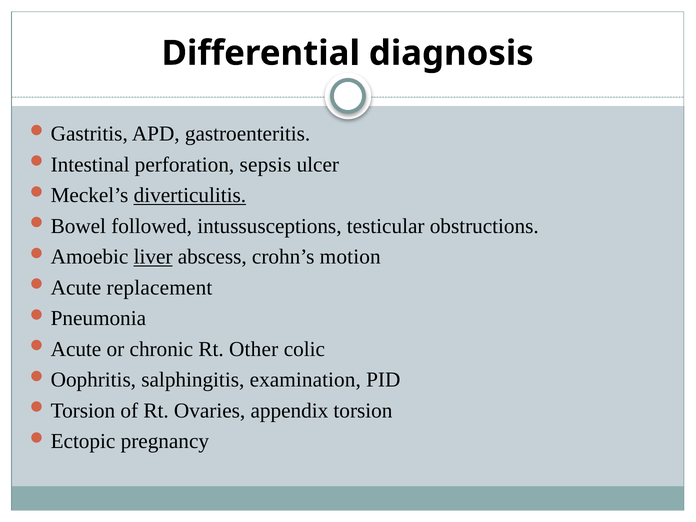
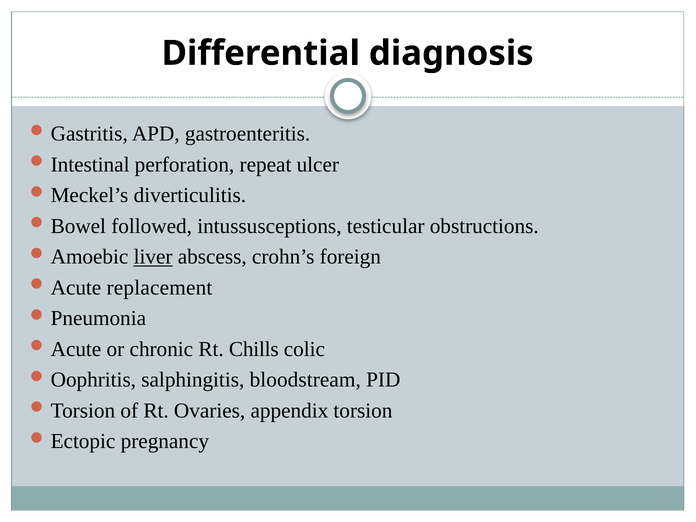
sepsis: sepsis -> repeat
diverticulitis underline: present -> none
motion: motion -> foreign
Other: Other -> Chills
examination: examination -> bloodstream
